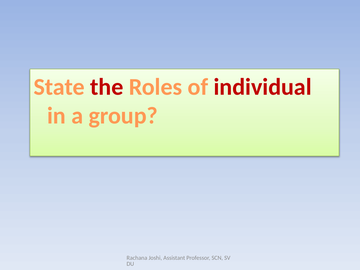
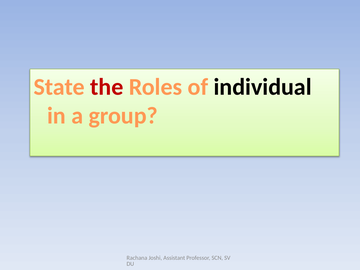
individual colour: red -> black
